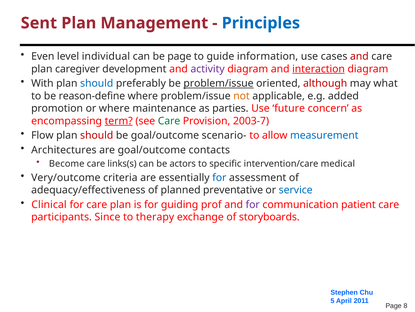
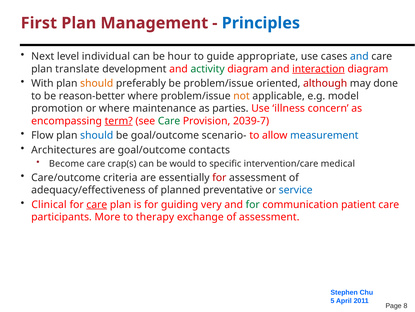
Sent: Sent -> First
Even: Even -> Next
be page: page -> hour
information: information -> appropriate
and at (359, 56) colour: red -> blue
caregiver: caregiver -> translate
activity colour: purple -> green
should at (97, 83) colour: blue -> orange
problem/issue at (219, 83) underline: present -> none
what: what -> done
reason-define: reason-define -> reason-better
added: added -> model
future: future -> illness
2003-7: 2003-7 -> 2039-7
should at (97, 135) colour: red -> blue
links(s: links(s -> crap(s
actors: actors -> would
Very/outcome: Very/outcome -> Care/outcome
for at (219, 177) colour: blue -> red
care at (97, 204) underline: none -> present
prof: prof -> very
for at (253, 204) colour: purple -> green
Since: Since -> More
of storyboards: storyboards -> assessment
